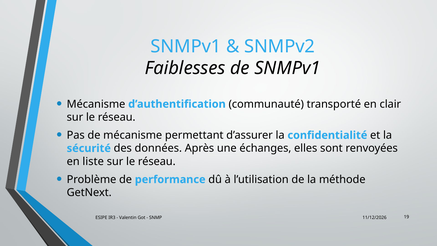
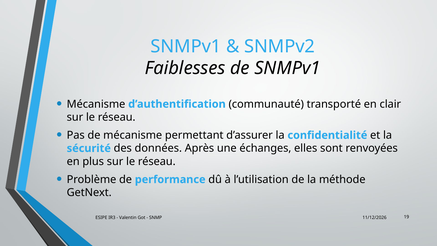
liste: liste -> plus
